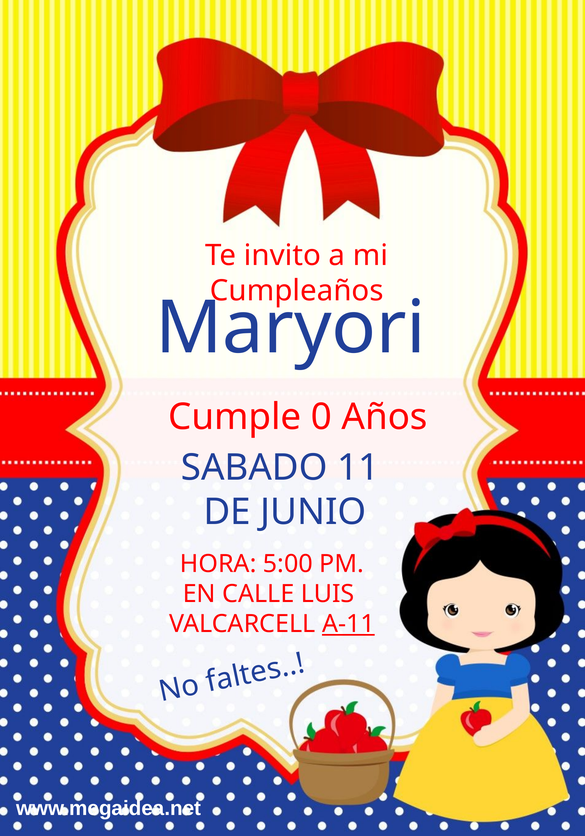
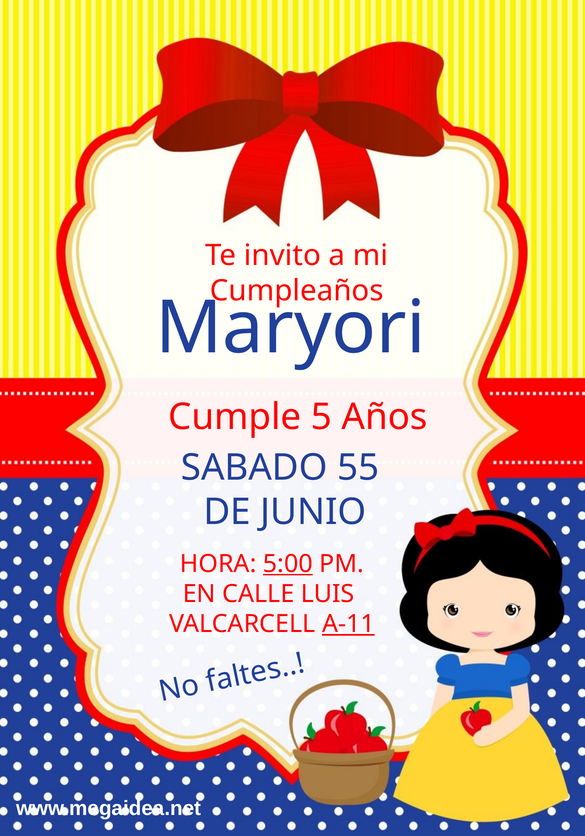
0: 0 -> 5
11: 11 -> 55
5:00 underline: none -> present
